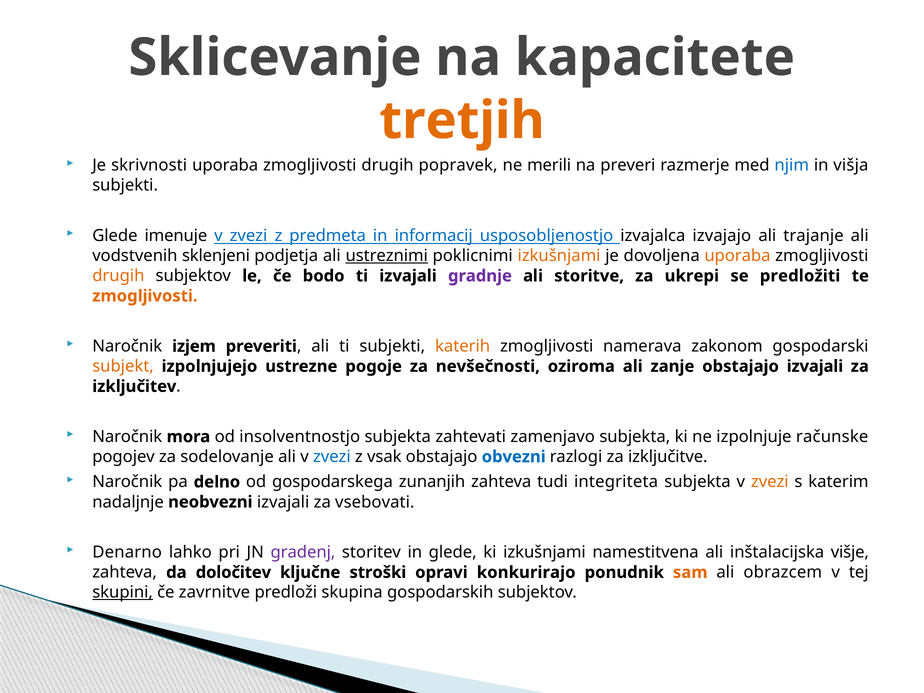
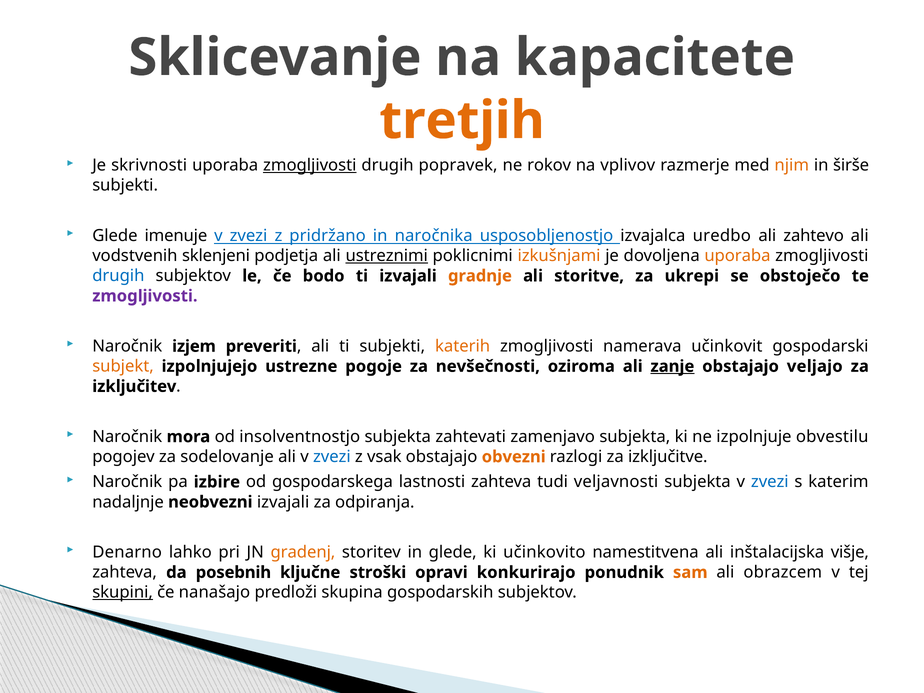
zmogljivosti at (310, 165) underline: none -> present
merili: merili -> rokov
preveri: preveri -> vplivov
njim colour: blue -> orange
višja: višja -> širše
predmeta: predmeta -> pridržano
informacij: informacij -> naročnika
izvajajo: izvajajo -> uredbo
trajanje: trajanje -> zahtevo
drugih at (118, 276) colour: orange -> blue
gradnje colour: purple -> orange
predložiti: predložiti -> obstoječo
zmogljivosti at (145, 296) colour: orange -> purple
zakonom: zakonom -> učinkovit
zanje underline: none -> present
obstajajo izvajali: izvajali -> veljajo
računske: računske -> obvestilu
obvezni colour: blue -> orange
delno: delno -> izbire
zunanjih: zunanjih -> lastnosti
integriteta: integriteta -> veljavnosti
zvezi at (770, 482) colour: orange -> blue
vsebovati: vsebovati -> odpiranja
gradenj colour: purple -> orange
ki izkušnjami: izkušnjami -> učinkovito
določitev: določitev -> posebnih
zavrnitve: zavrnitve -> nanašajo
